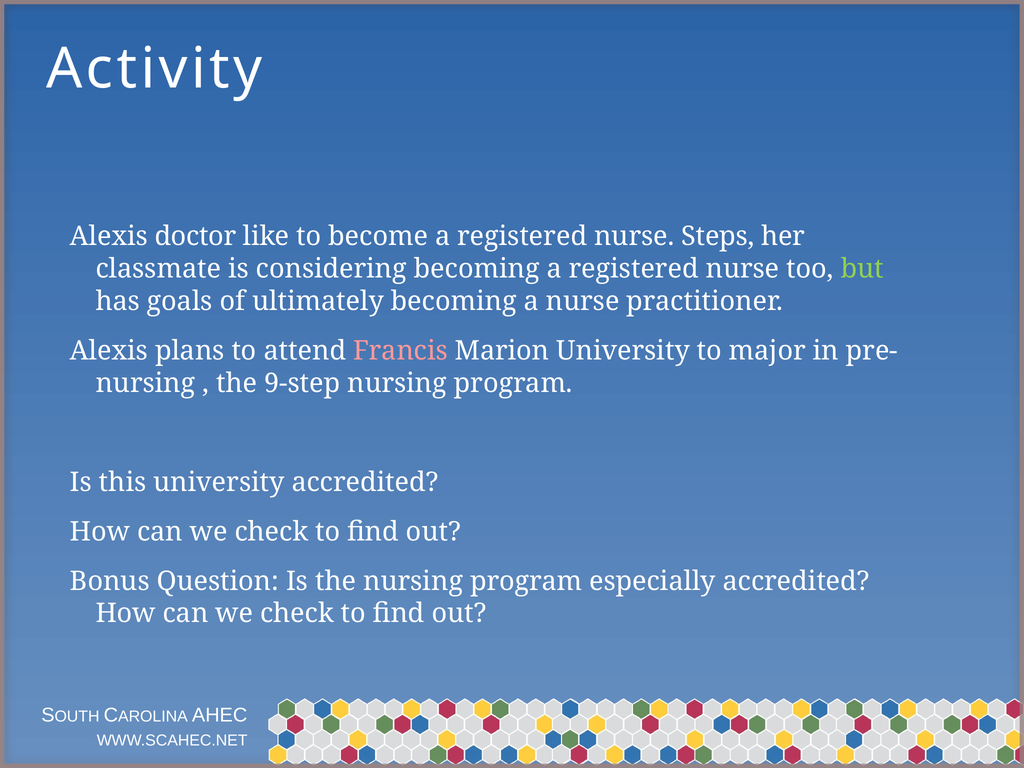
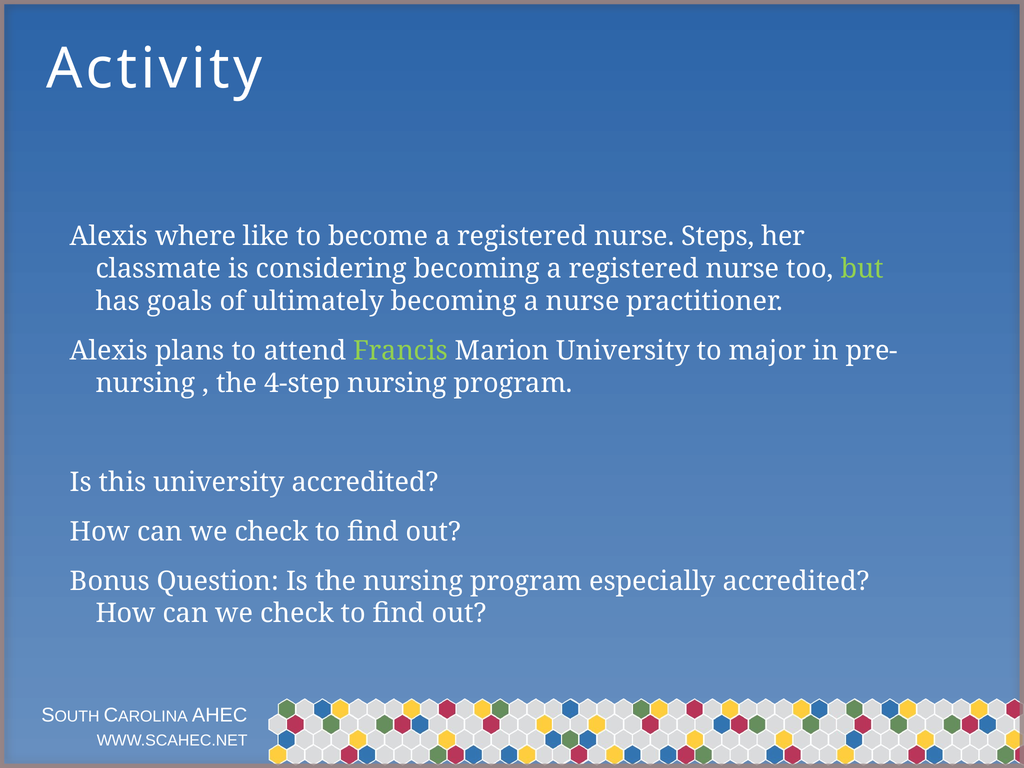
doctor: doctor -> where
Francis colour: pink -> light green
9-step: 9-step -> 4-step
